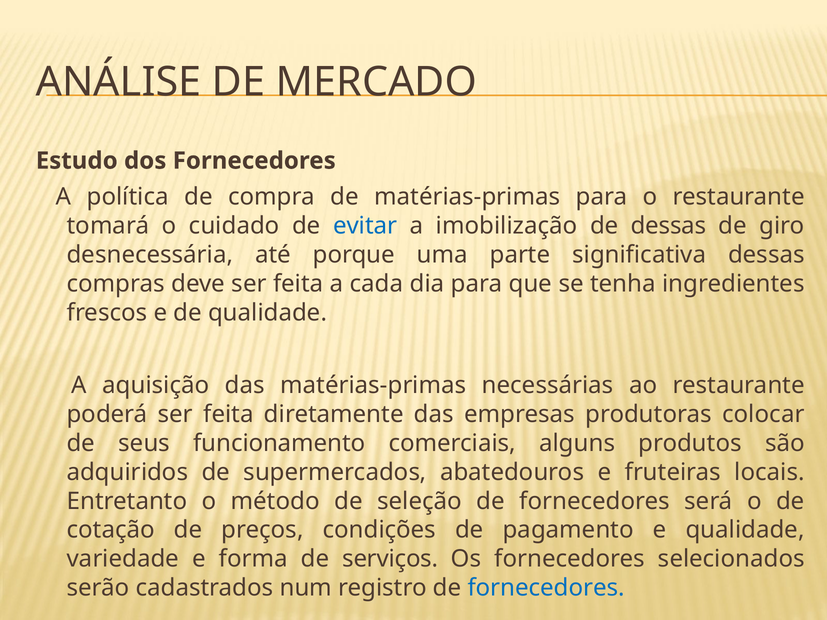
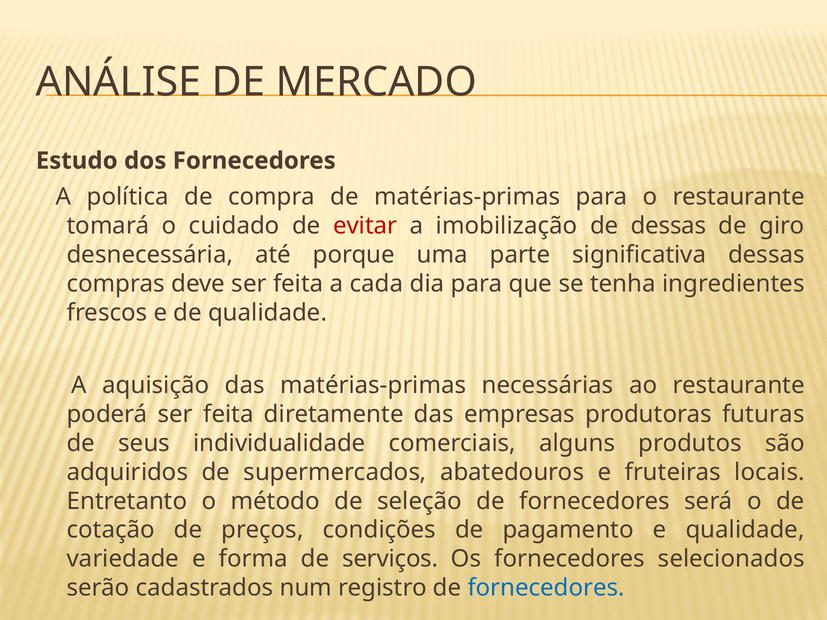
evitar colour: blue -> red
colocar: colocar -> futuras
funcionamento: funcionamento -> individualidade
